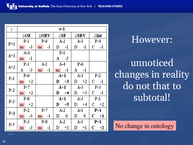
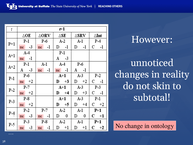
that: that -> skin
